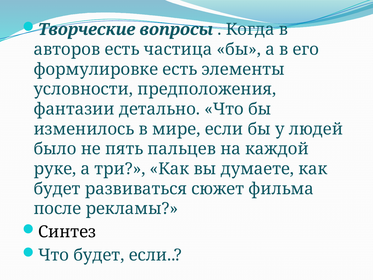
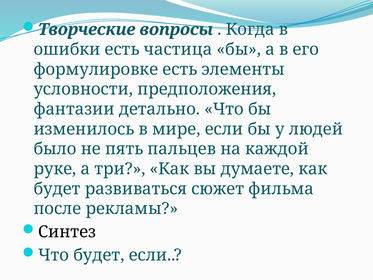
авторов: авторов -> ошибки
